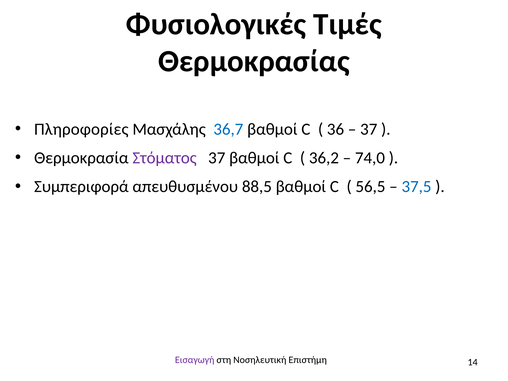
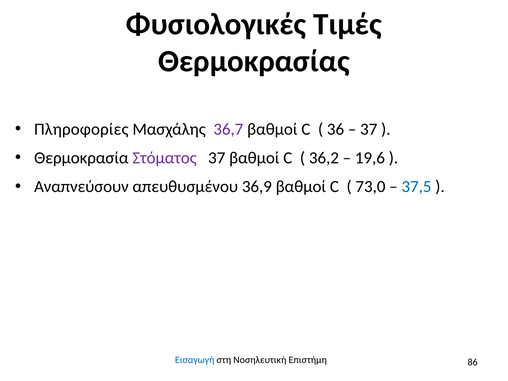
36,7 colour: blue -> purple
74,0: 74,0 -> 19,6
Συμπεριφορά: Συμπεριφορά -> Αναπνεύσουν
88,5: 88,5 -> 36,9
56,5: 56,5 -> 73,0
Εισαγωγή colour: purple -> blue
14: 14 -> 86
